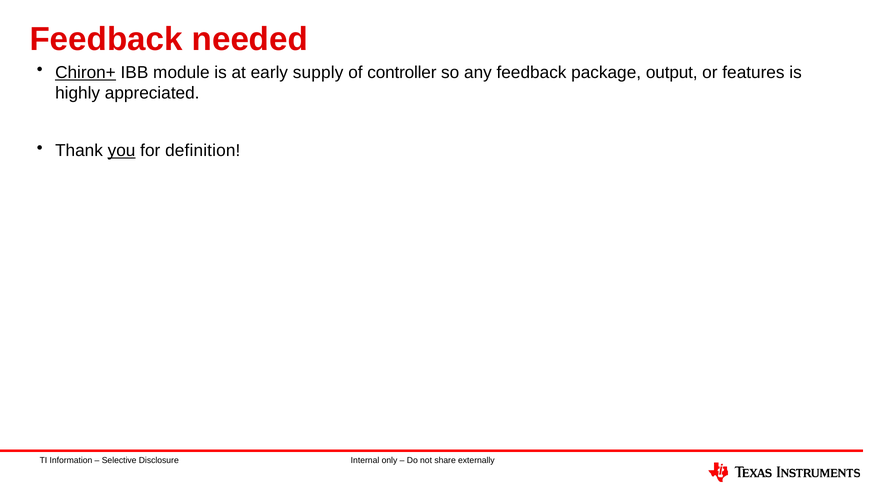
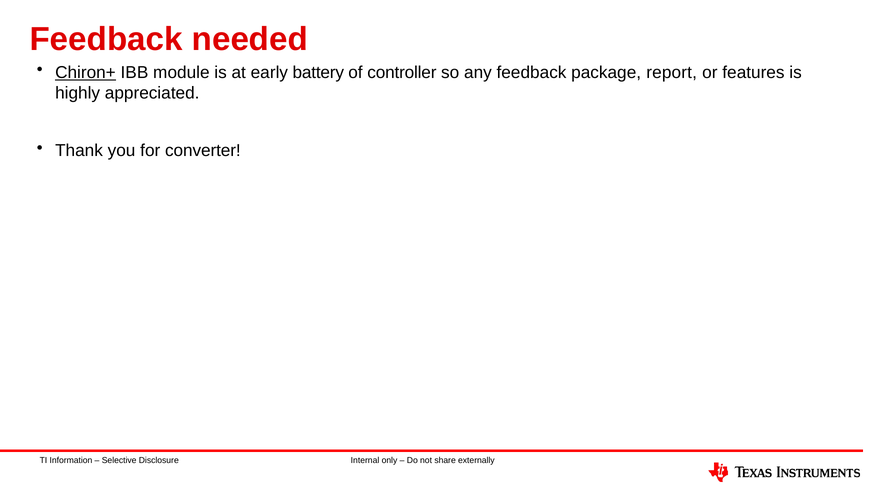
supply: supply -> battery
output: output -> report
you underline: present -> none
definition: definition -> converter
